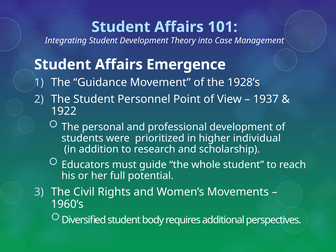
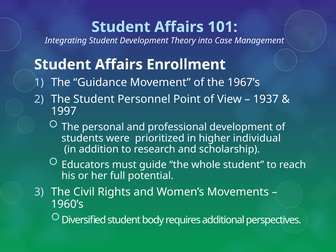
Emergence: Emergence -> Enrollment
1928’s: 1928’s -> 1967’s
1922: 1922 -> 1997
